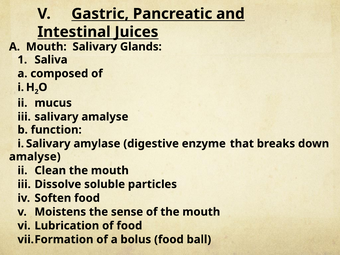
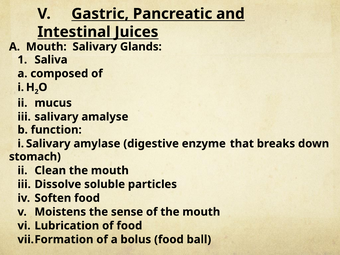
amalyse at (35, 157): amalyse -> stomach
